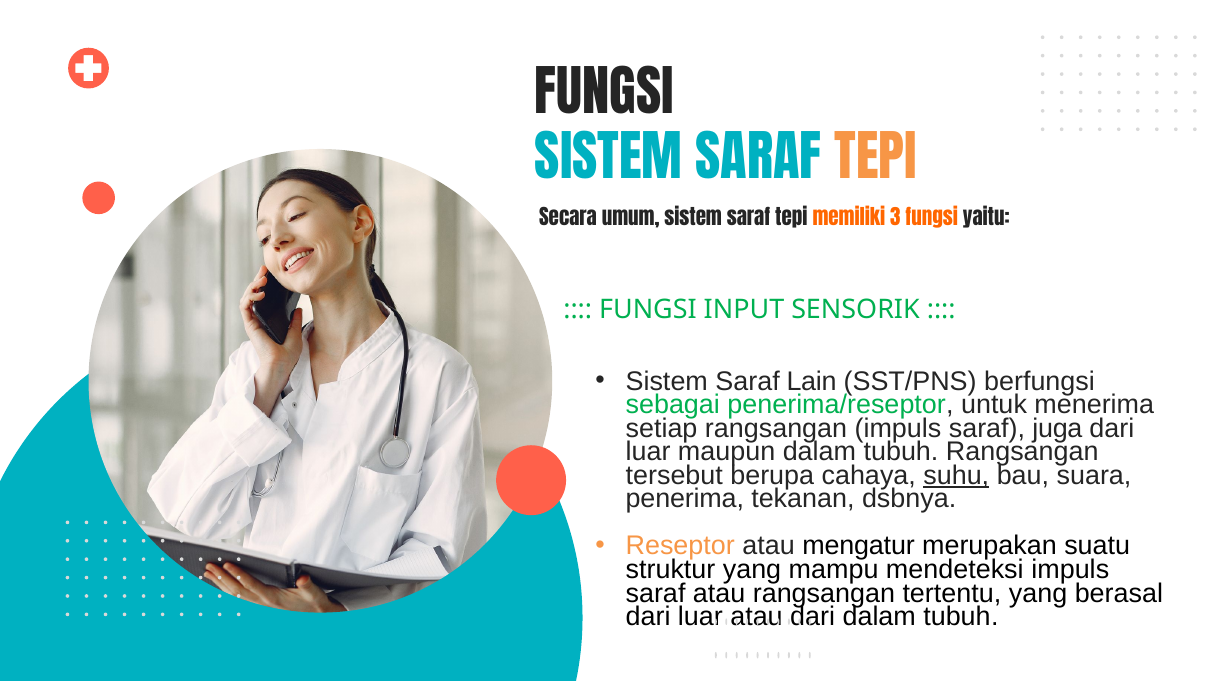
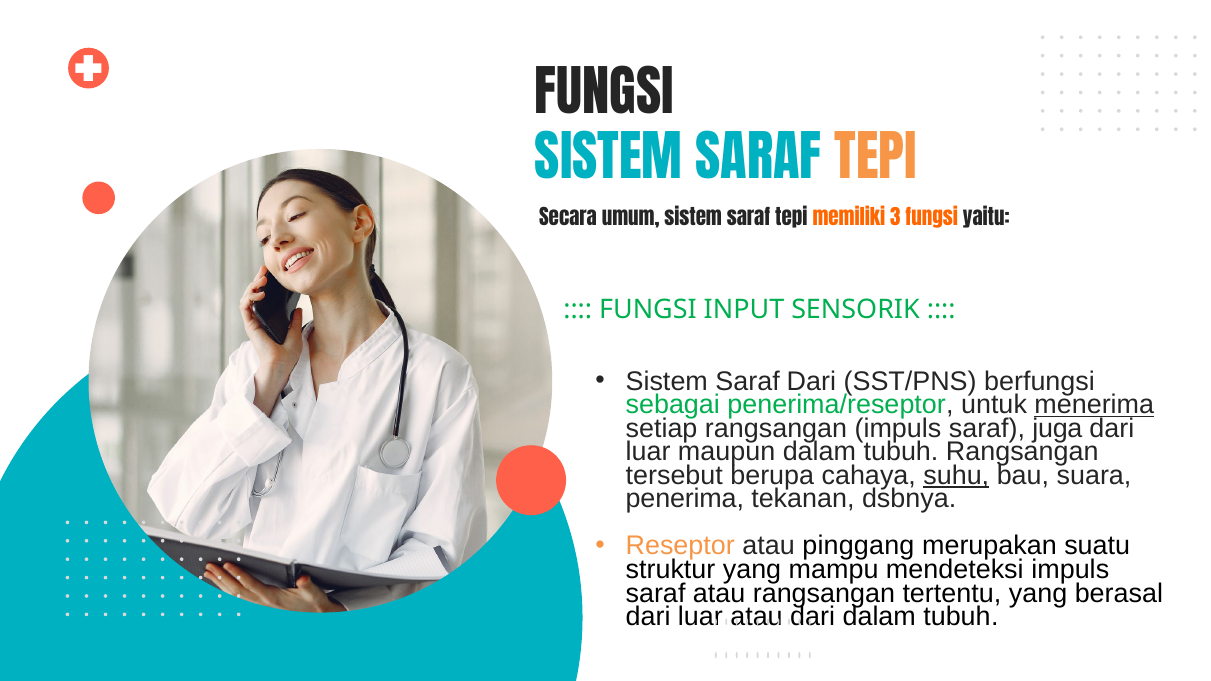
Saraf Lain: Lain -> Dari
menerima underline: none -> present
mengatur: mengatur -> pinggang
